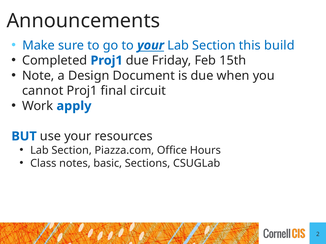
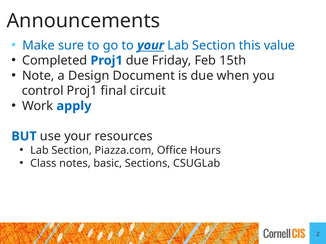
build: build -> value
cannot: cannot -> control
